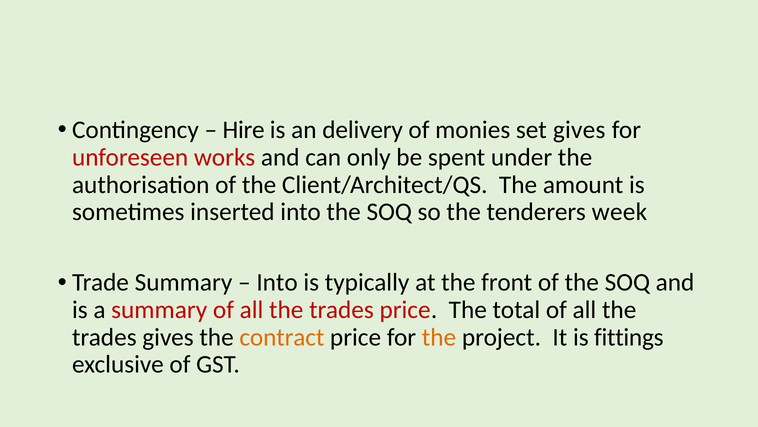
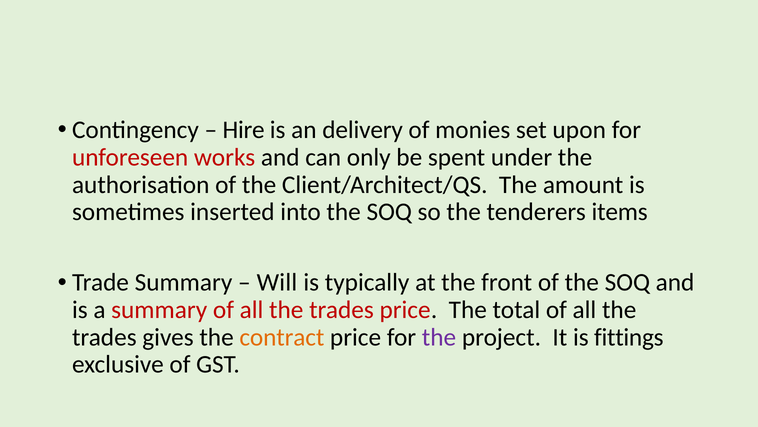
set gives: gives -> upon
week: week -> items
Into at (277, 282): Into -> Will
the at (439, 337) colour: orange -> purple
